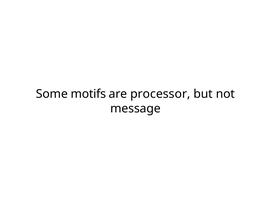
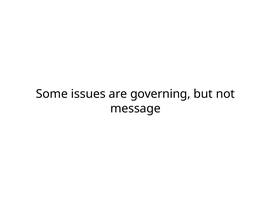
motifs: motifs -> issues
processor: processor -> governing
